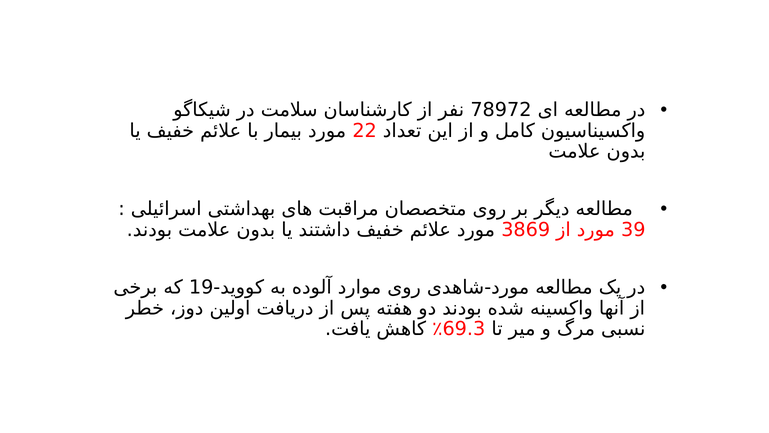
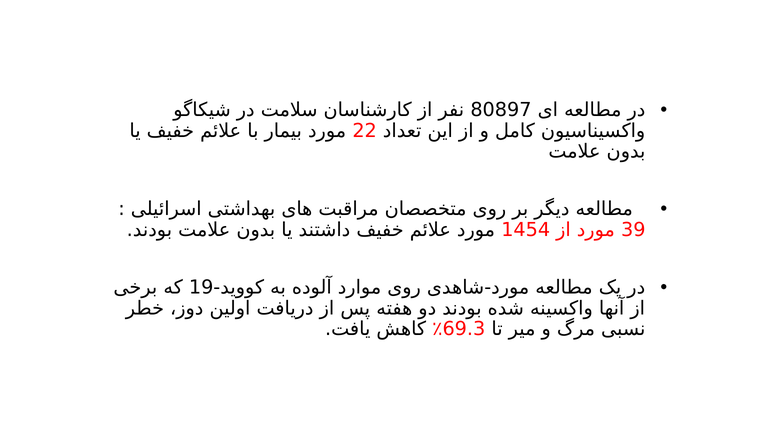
78972: 78972 -> 80897
3869: 3869 -> 1454
